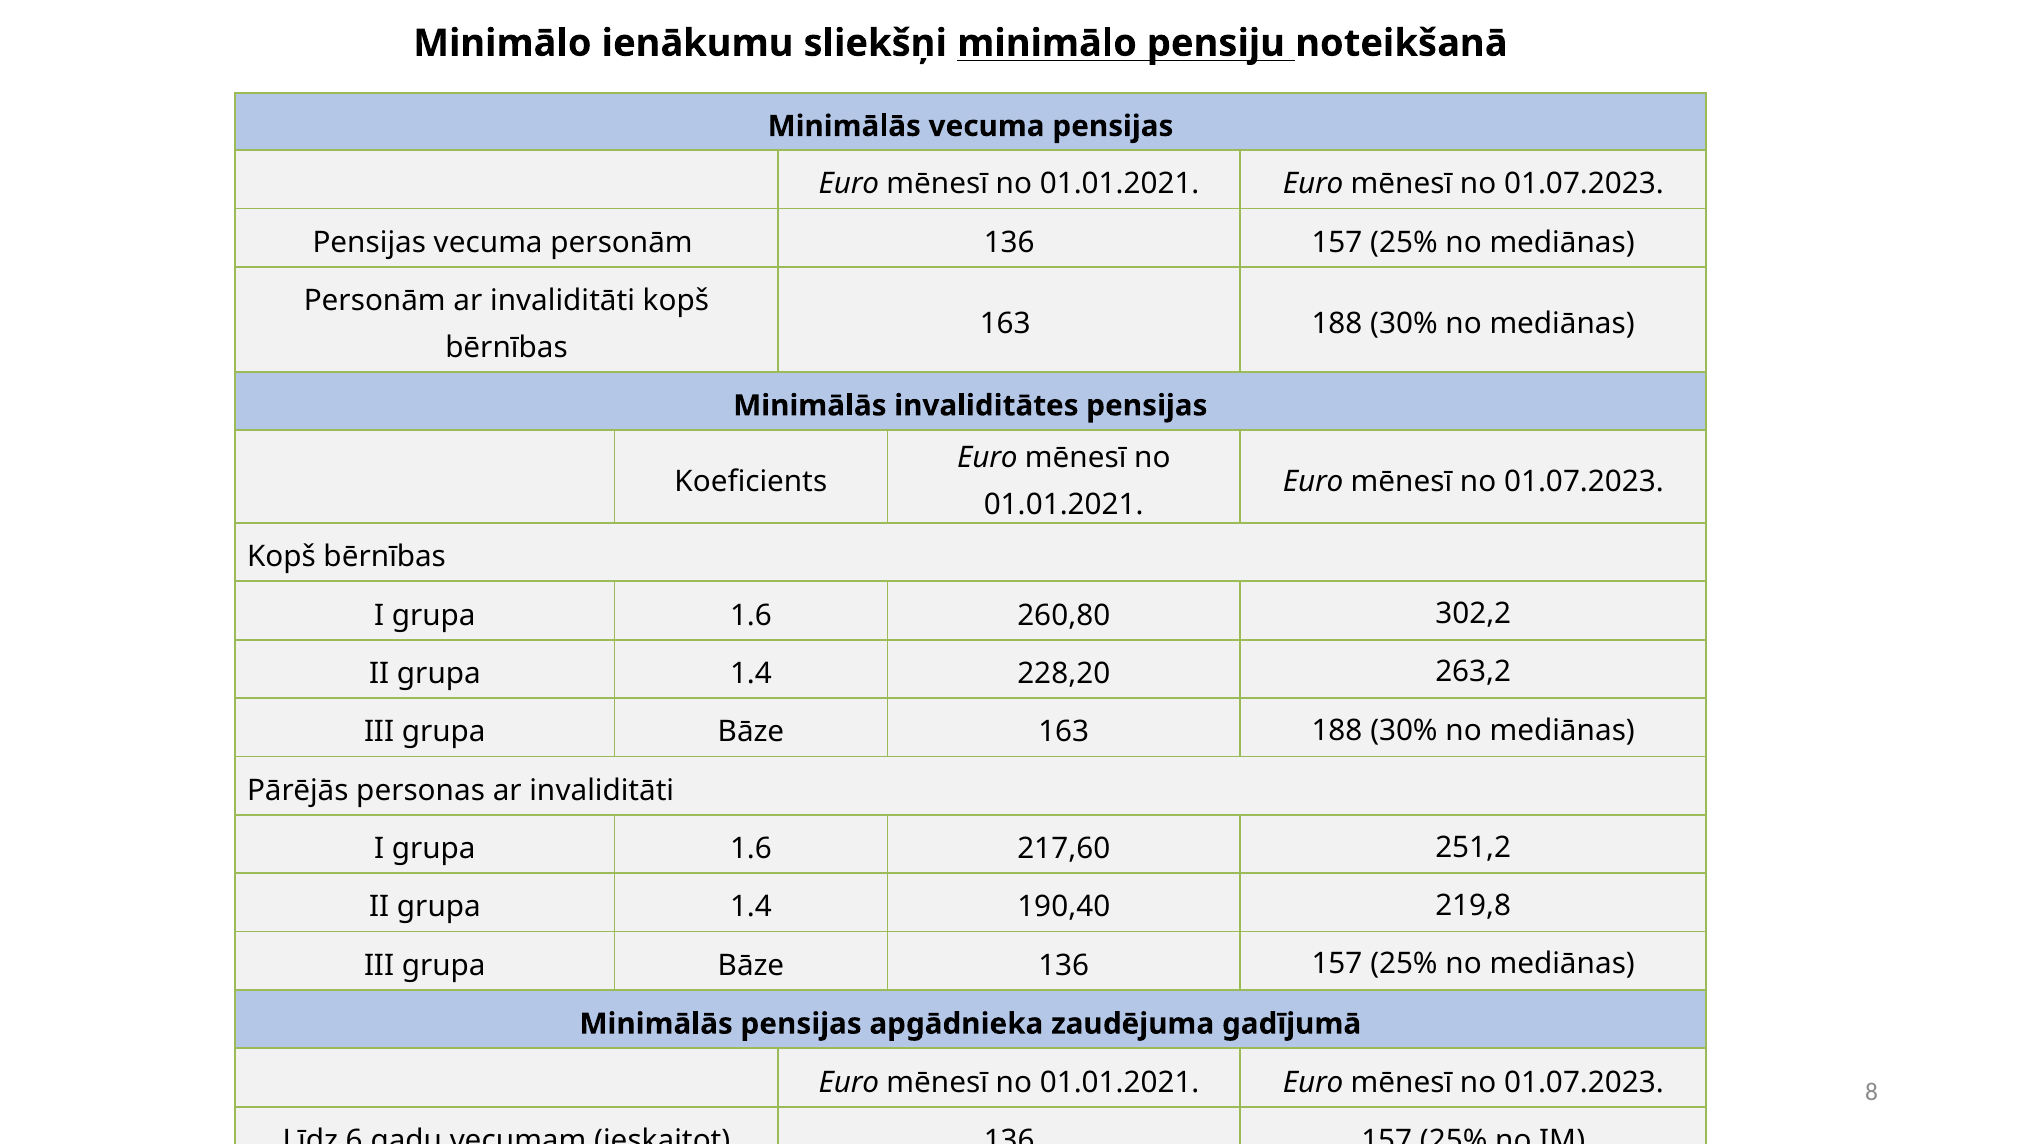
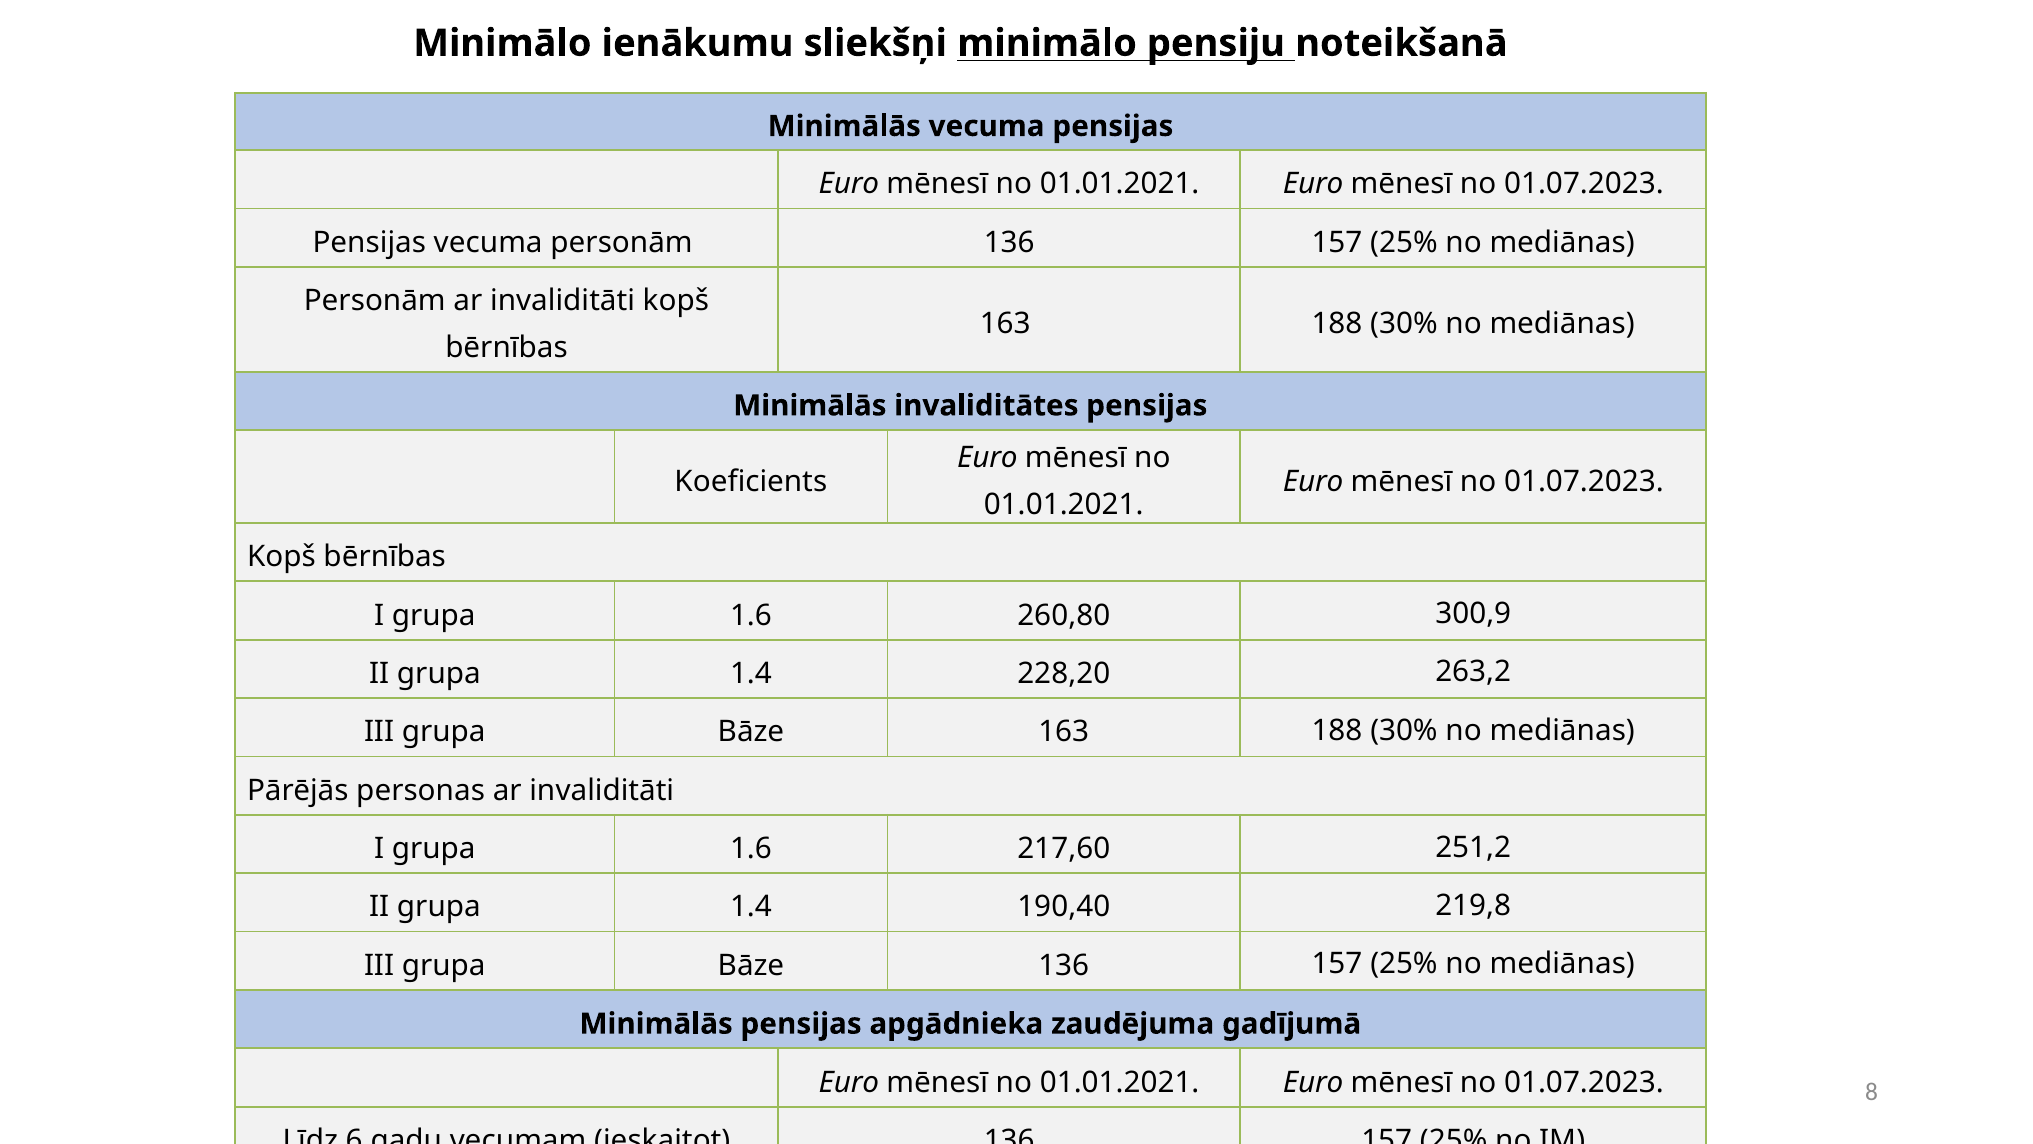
302,2: 302,2 -> 300,9
